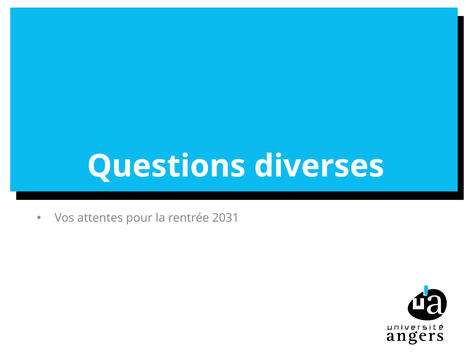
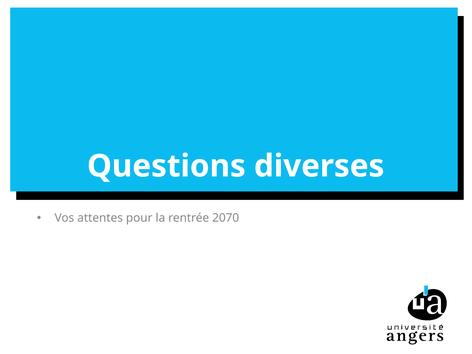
2031: 2031 -> 2070
